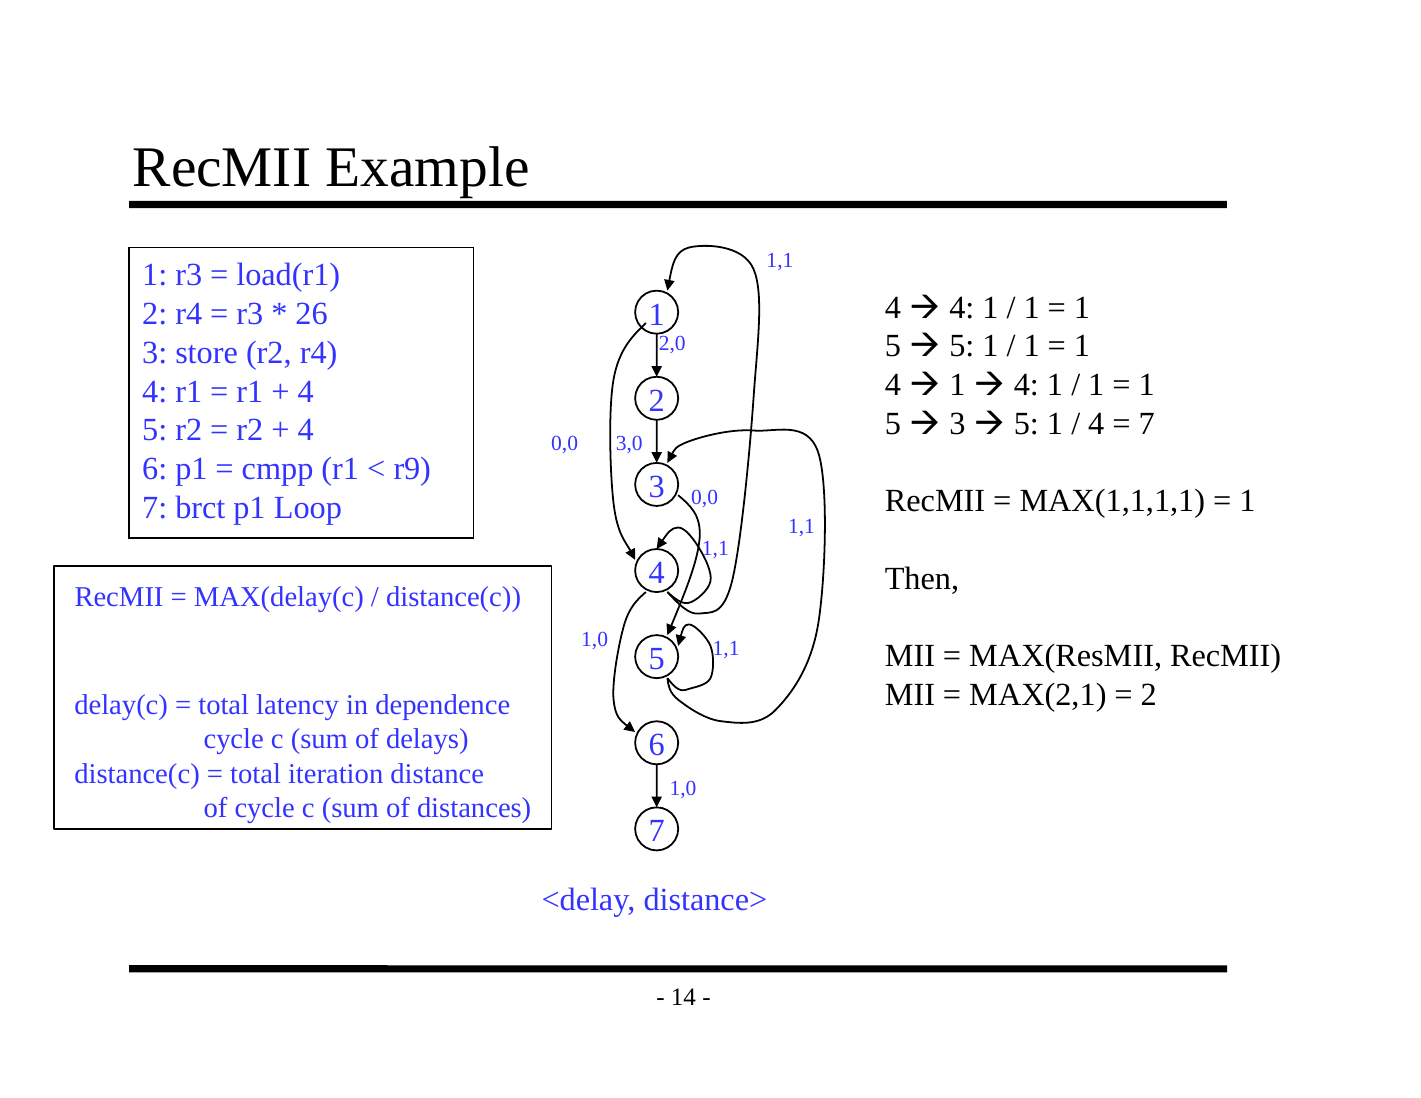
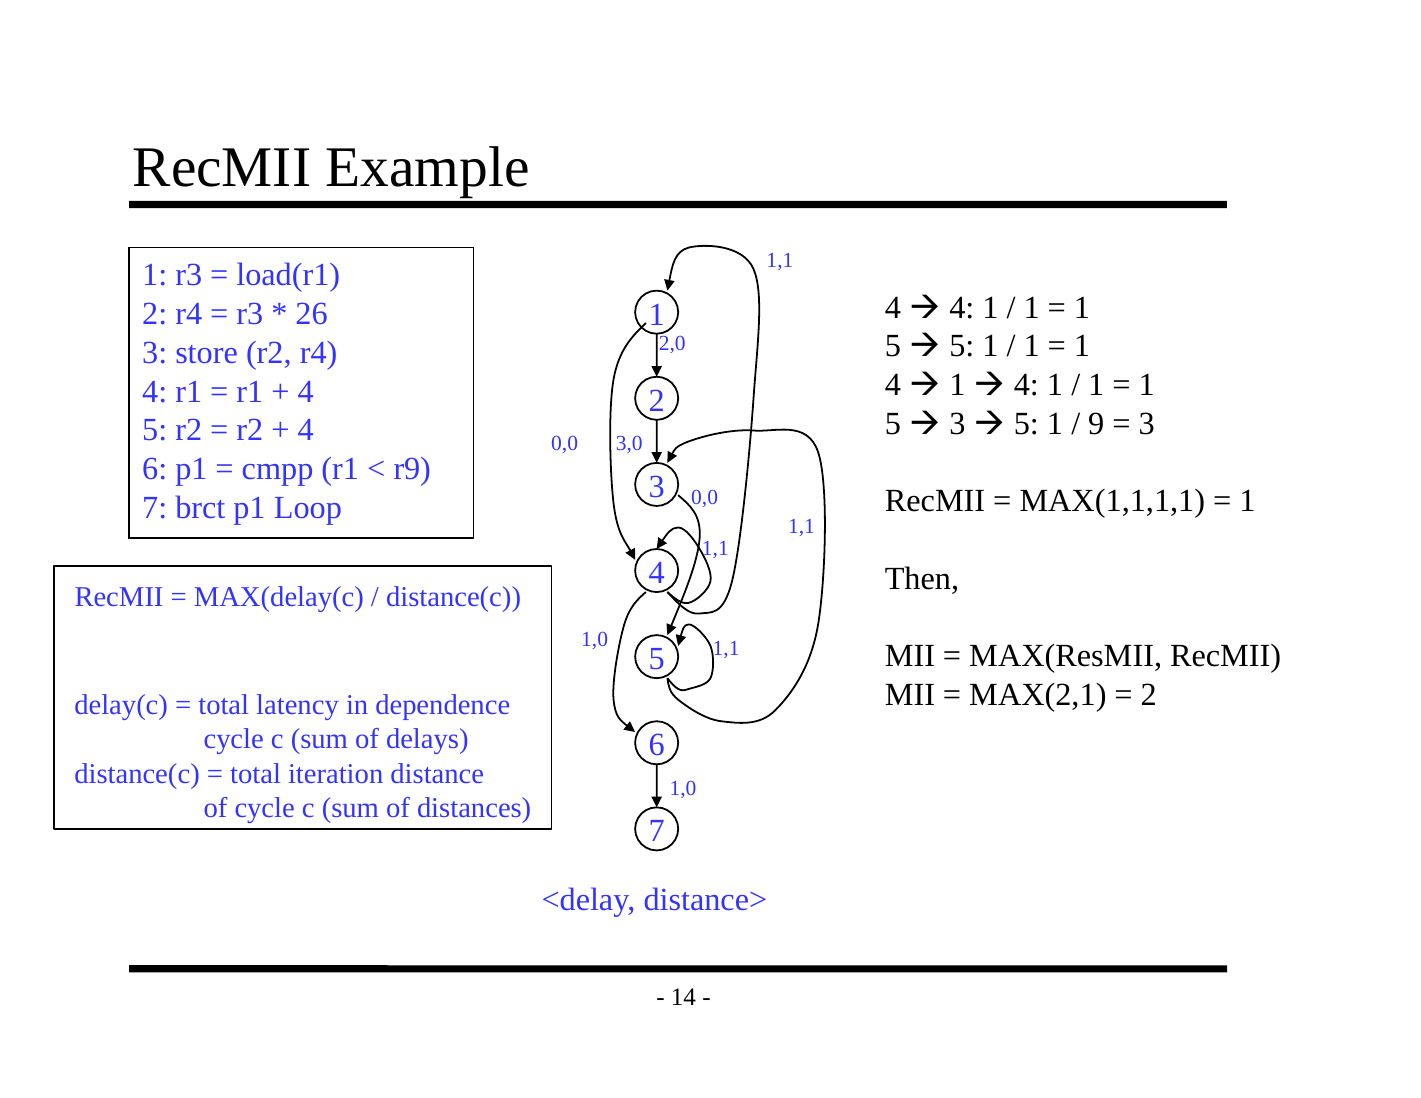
4 at (1096, 424): 4 -> 9
7 at (1147, 424): 7 -> 3
